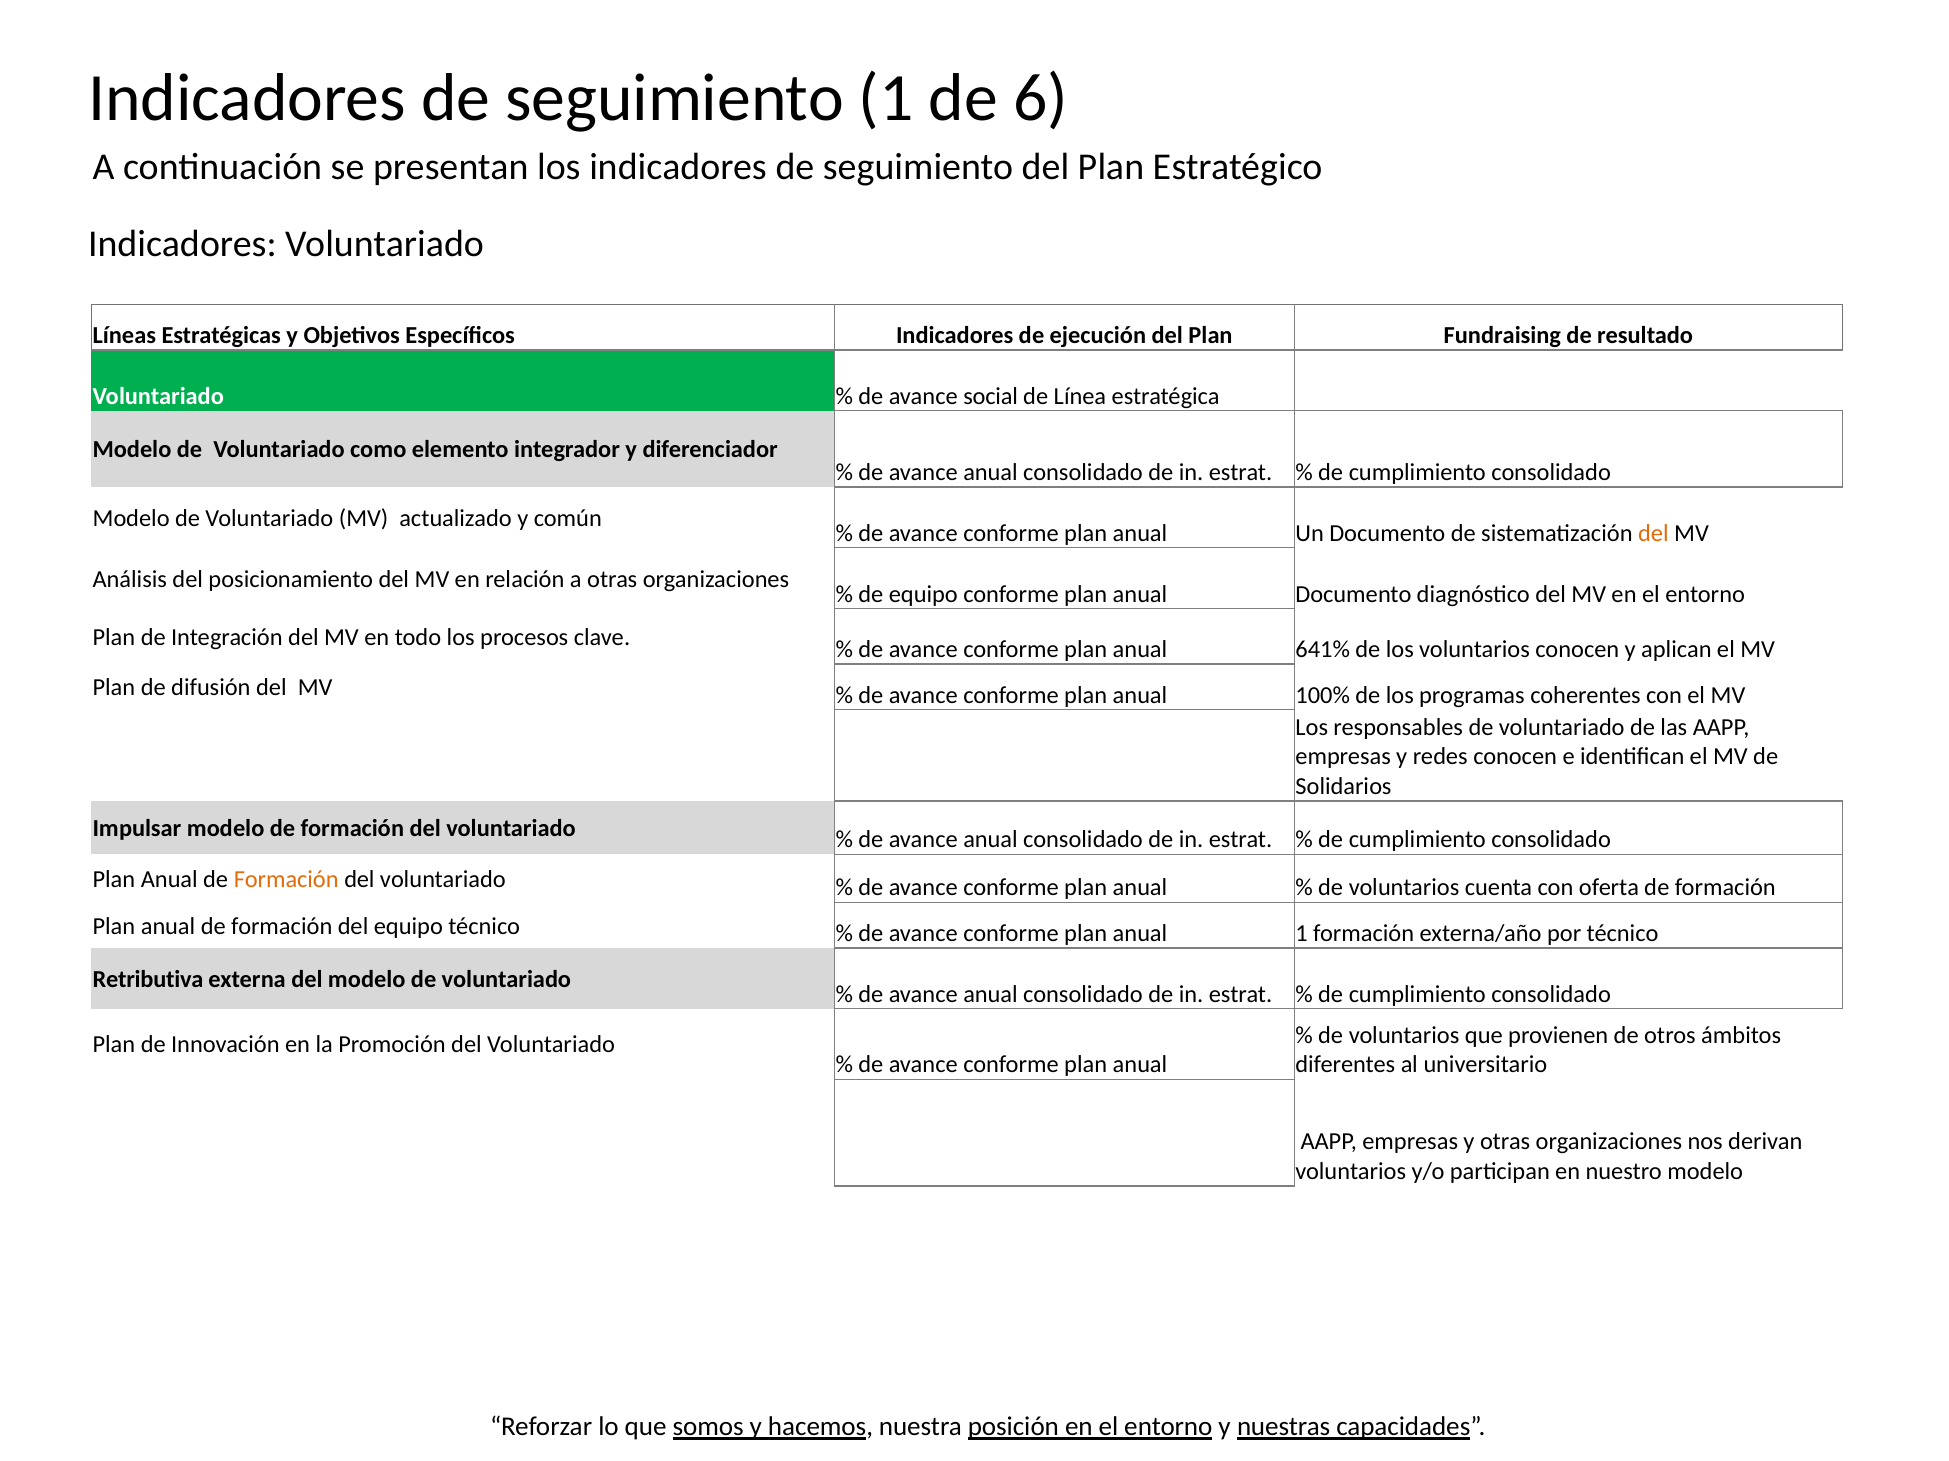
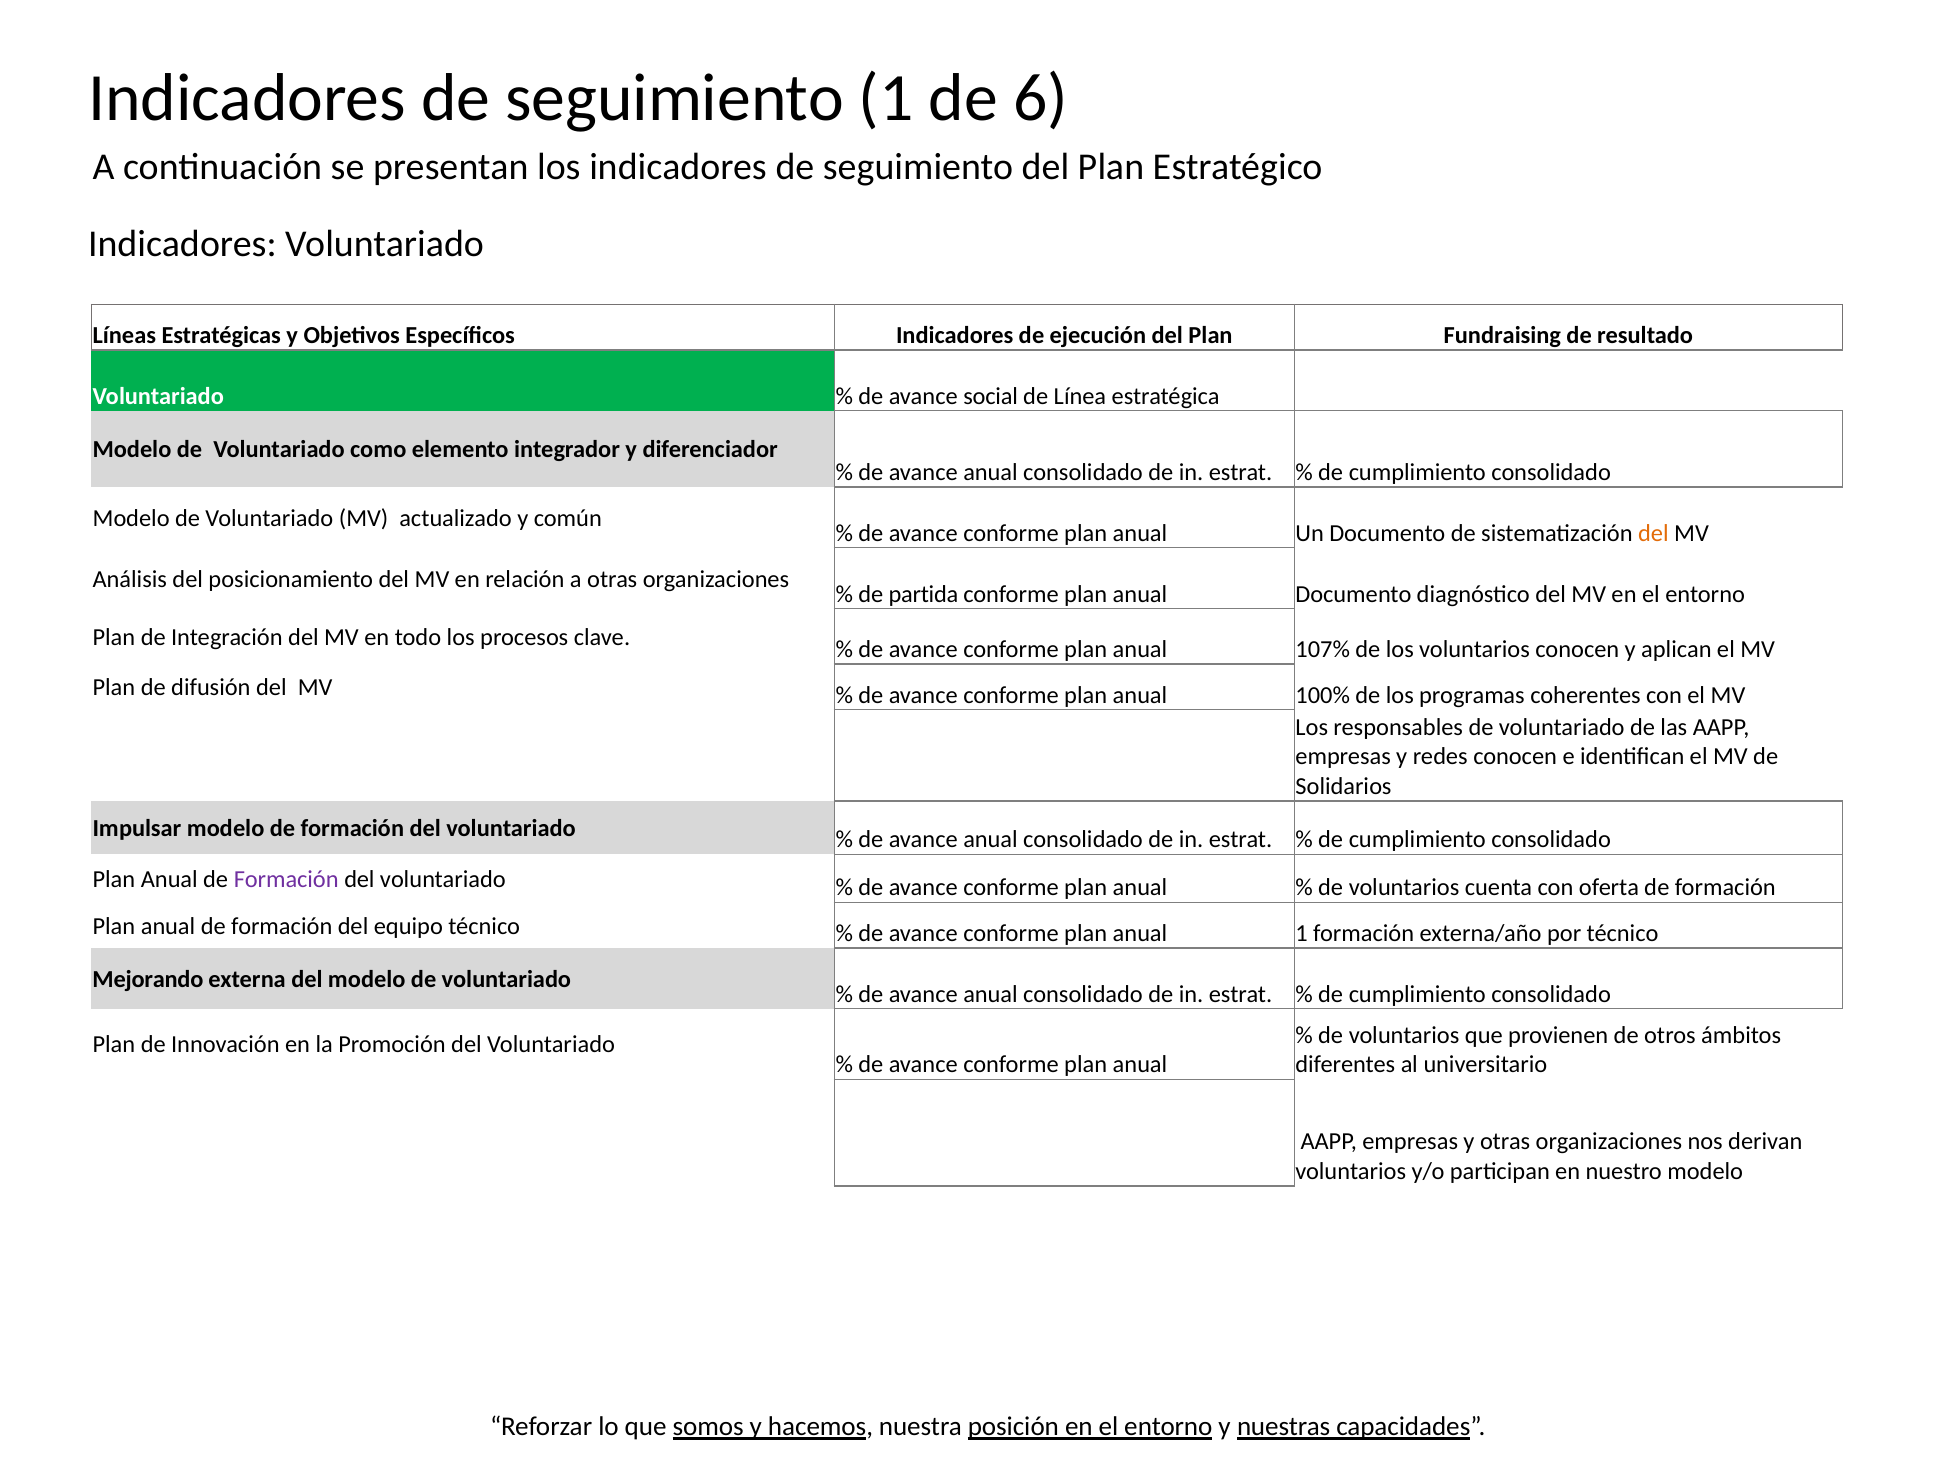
de equipo: equipo -> partida
641%: 641% -> 107%
Formación at (286, 880) colour: orange -> purple
Retributiva: Retributiva -> Mejorando
